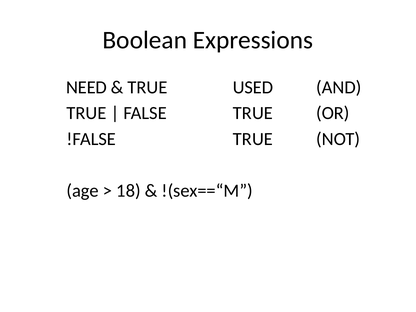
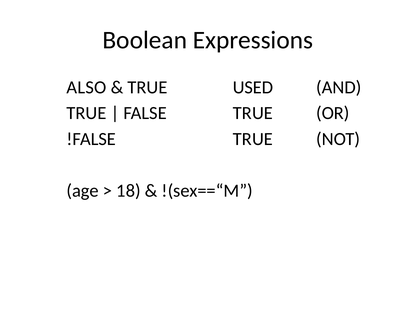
NEED: NEED -> ALSO
